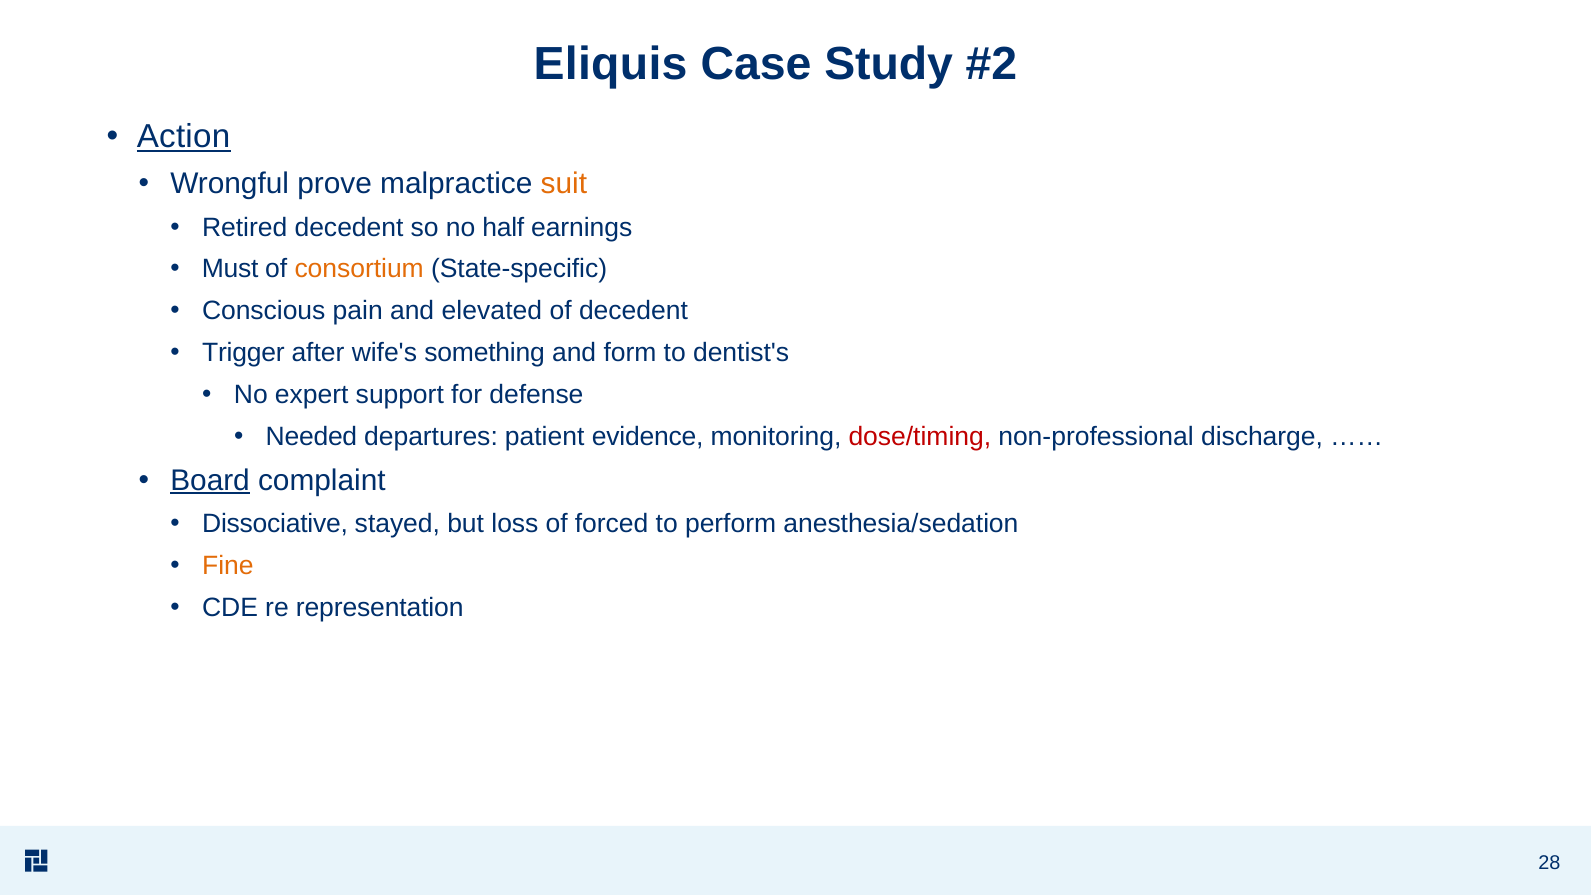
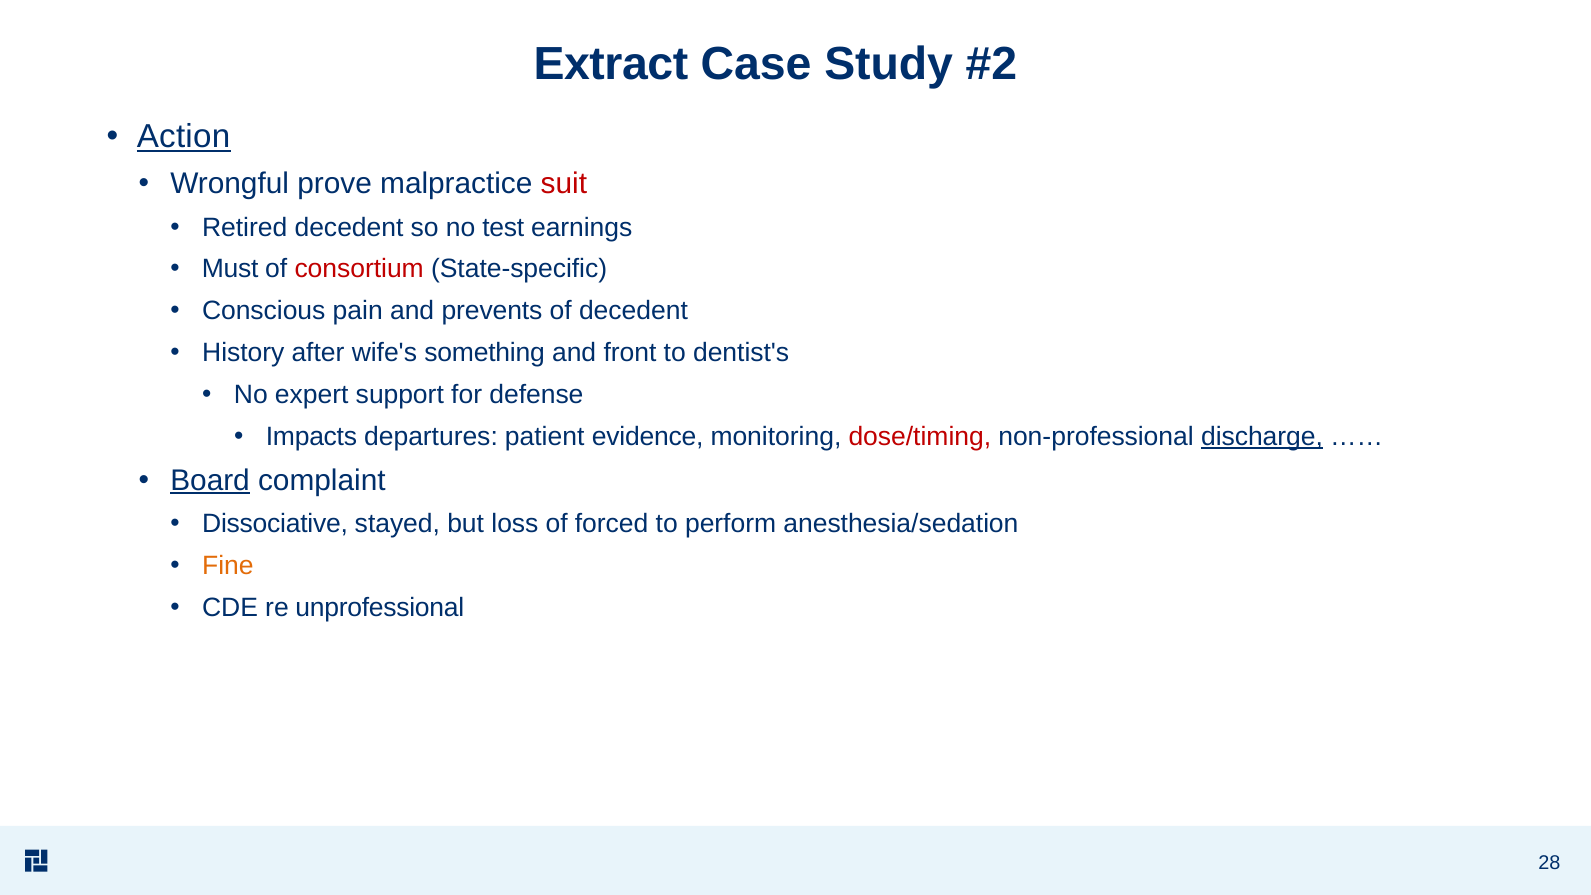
Eliquis: Eliquis -> Extract
suit colour: orange -> red
half: half -> test
consortium colour: orange -> red
elevated: elevated -> prevents
Trigger: Trigger -> History
form: form -> front
Needed: Needed -> Impacts
discharge underline: none -> present
representation: representation -> unprofessional
